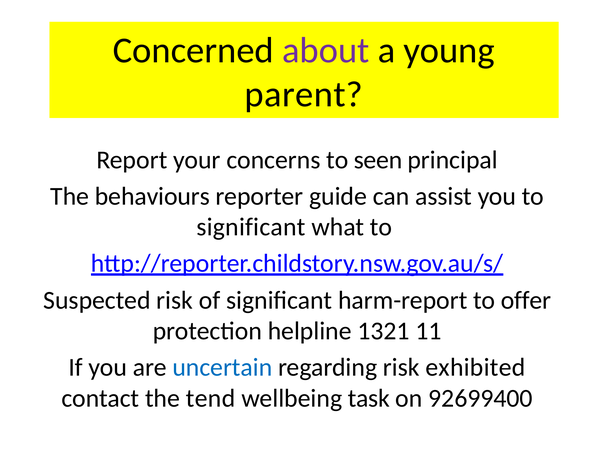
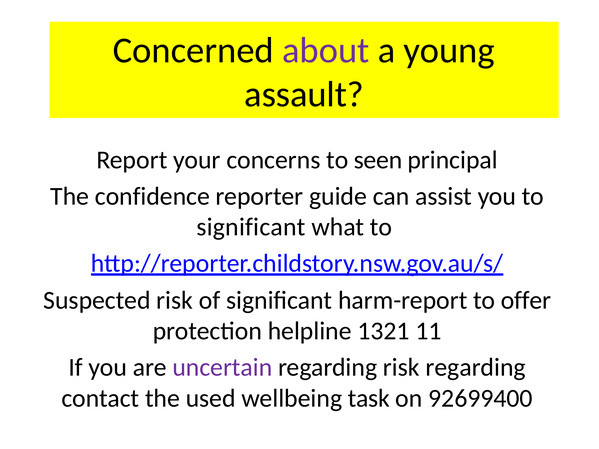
parent: parent -> assault
behaviours: behaviours -> confidence
uncertain colour: blue -> purple
risk exhibited: exhibited -> regarding
tend: tend -> used
